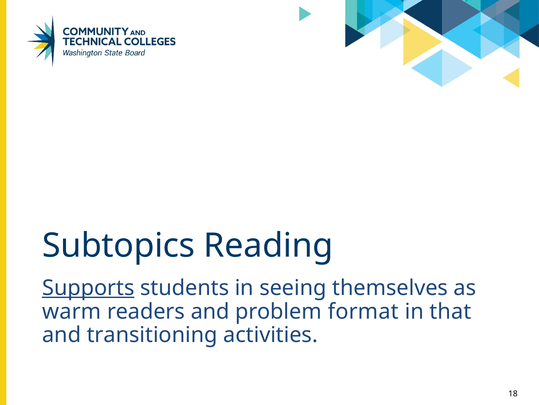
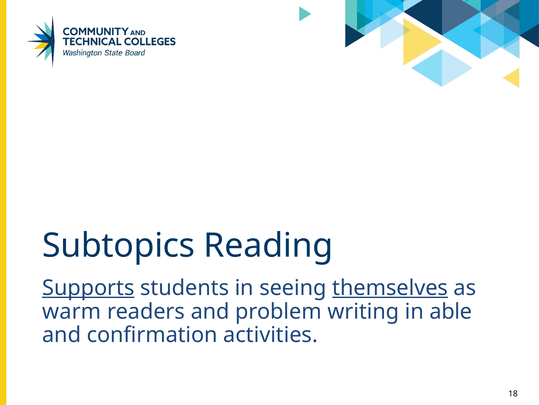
themselves underline: none -> present
format: format -> writing
that: that -> able
transitioning: transitioning -> confirmation
